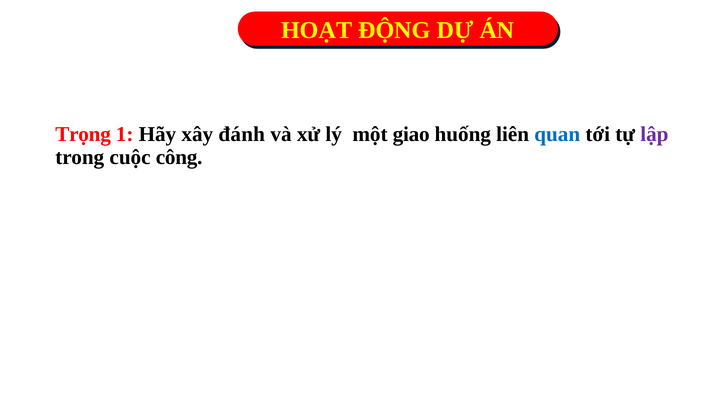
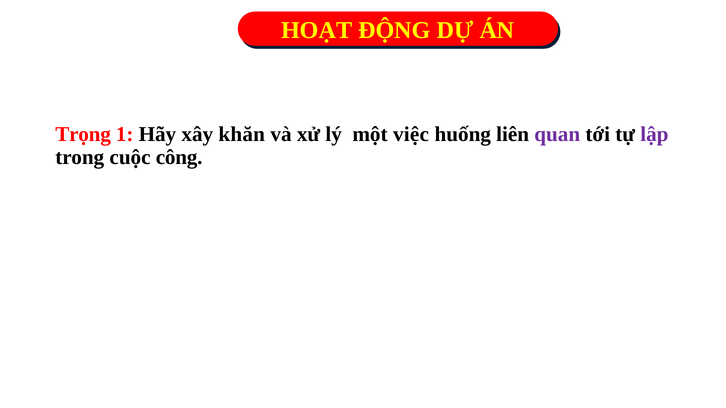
đánh: đánh -> khăn
giao: giao -> việc
quan colour: blue -> purple
